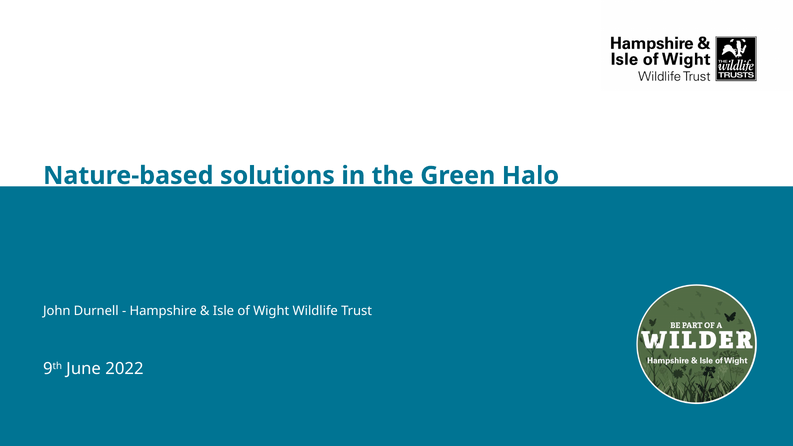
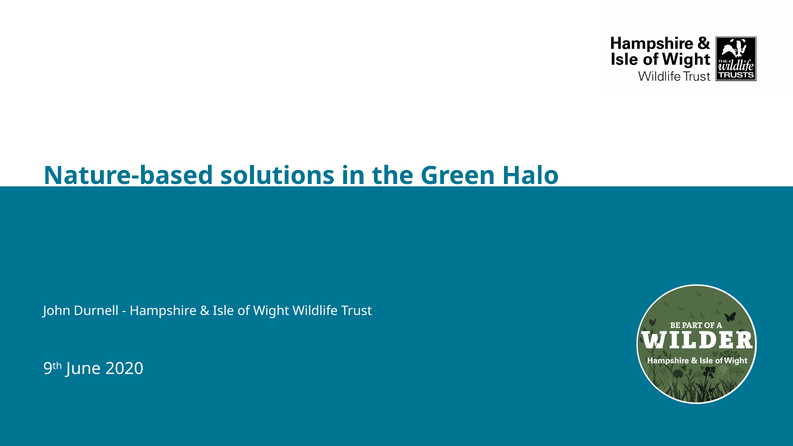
2022: 2022 -> 2020
